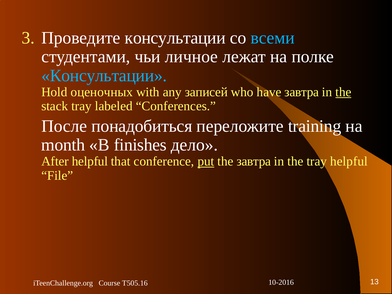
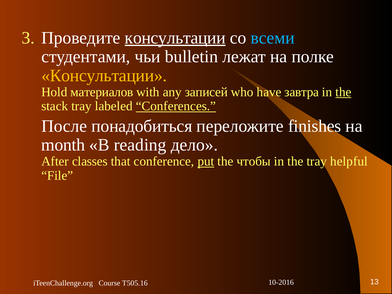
консультации at (175, 38) underline: none -> present
личное: личное -> bulletin
Консультации at (104, 76) colour: light blue -> yellow
оценочных: оценочных -> материалов
Conferences underline: none -> present
training: training -> finishes
finishes: finishes -> reading
After helpful: helpful -> classes
the завтра: завтра -> чтобы
